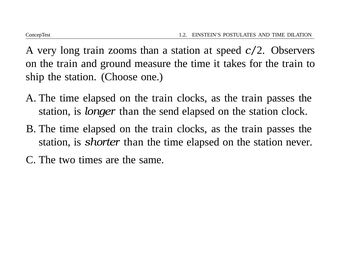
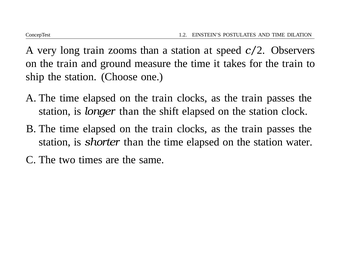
send: send -> shift
never: never -> water
